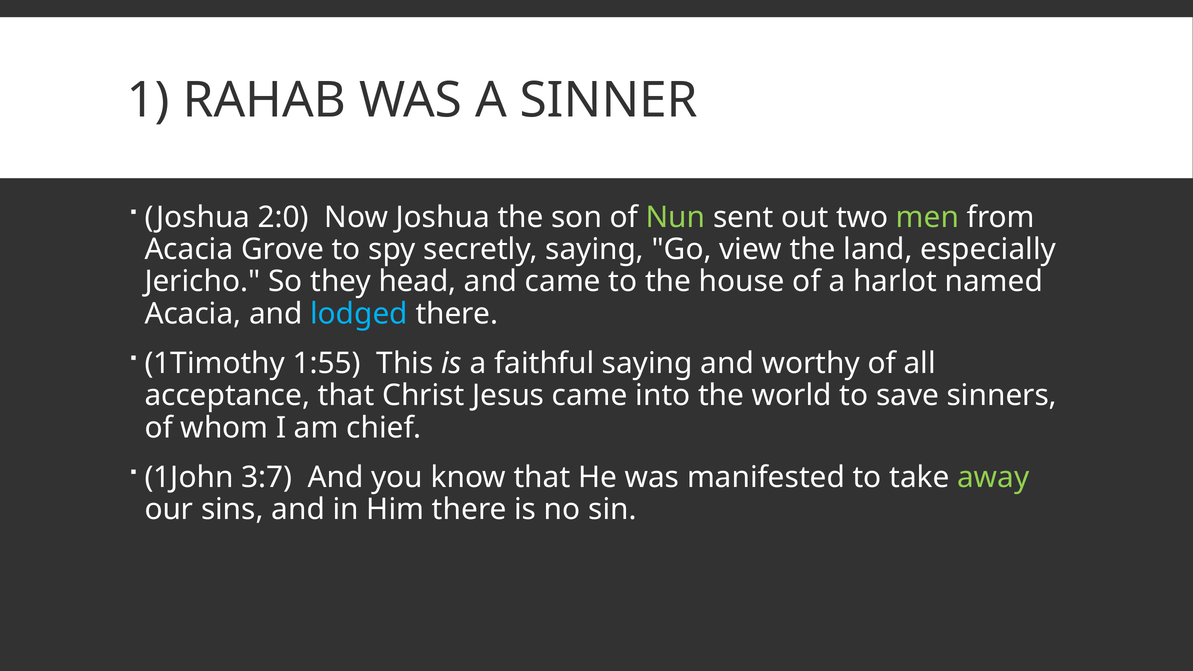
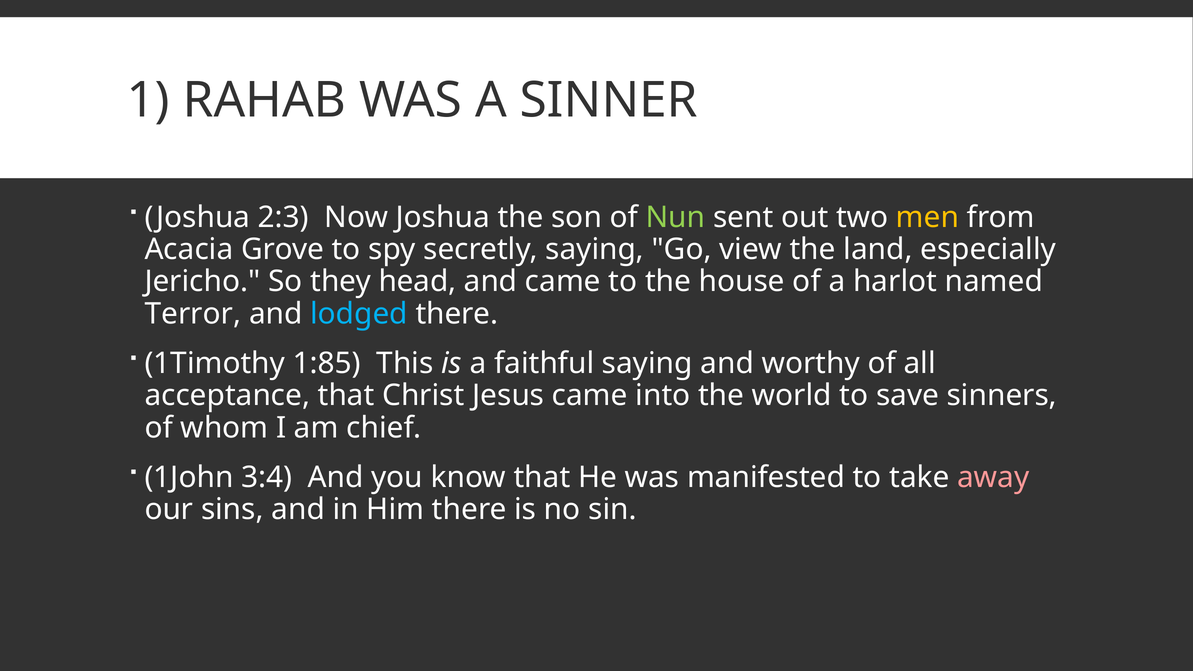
2:0: 2:0 -> 2:3
men colour: light green -> yellow
Acacia at (193, 314): Acacia -> Terror
1:55: 1:55 -> 1:85
3:7: 3:7 -> 3:4
away colour: light green -> pink
